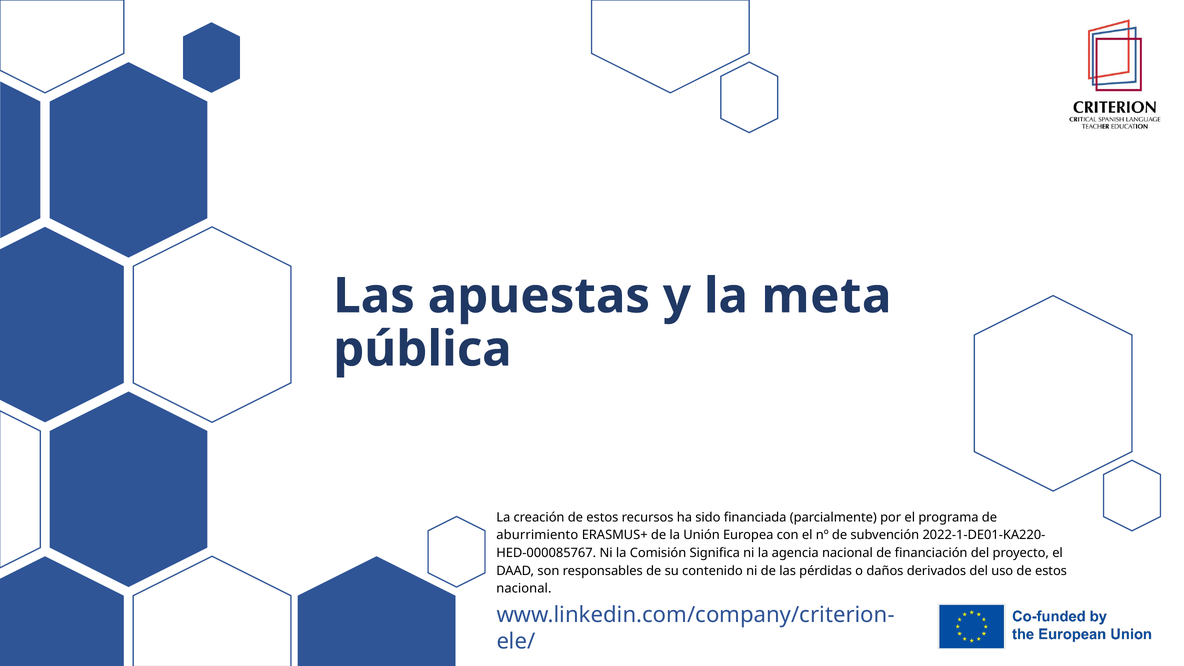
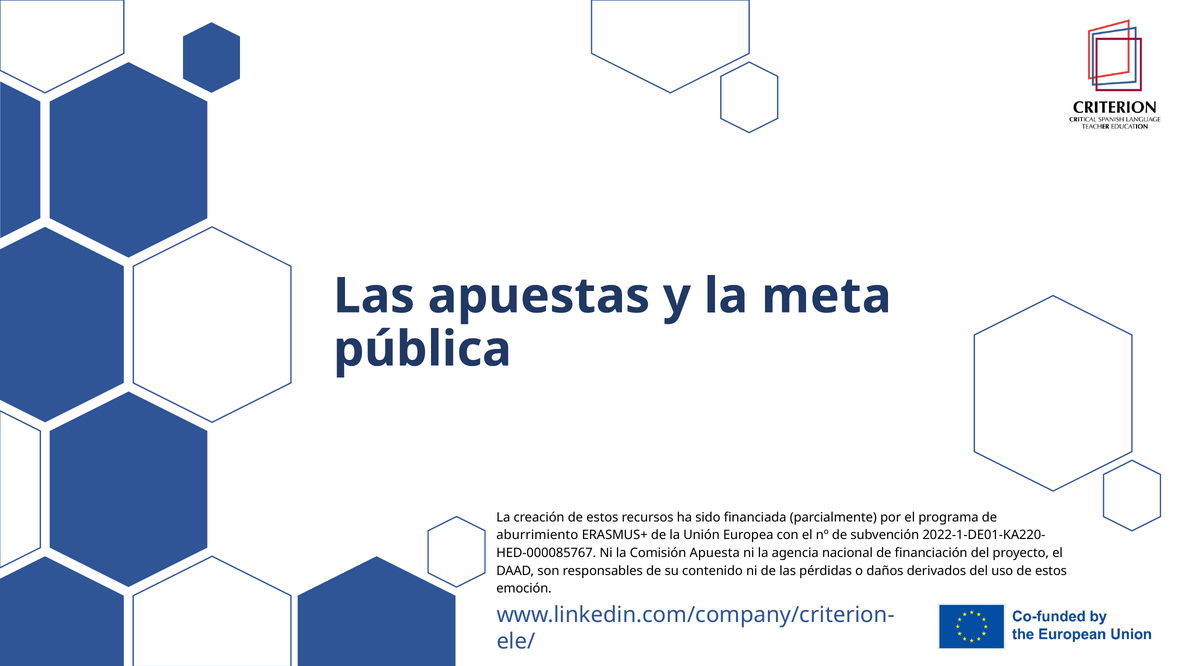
Significa: Significa -> Apuesta
nacional at (524, 589): nacional -> emoción
